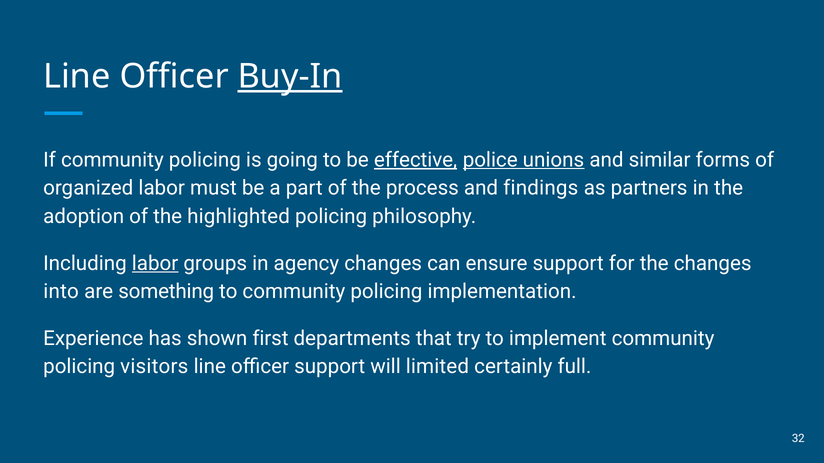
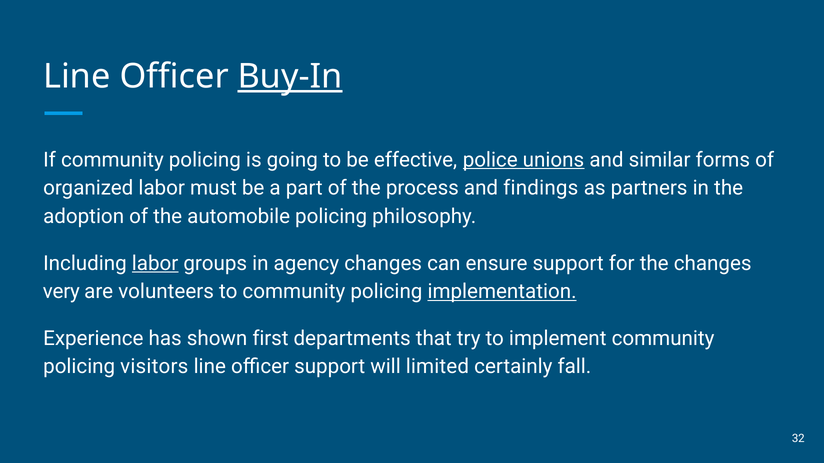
effective underline: present -> none
highlighted: highlighted -> automobile
into: into -> very
something: something -> volunteers
implementation underline: none -> present
full: full -> fall
